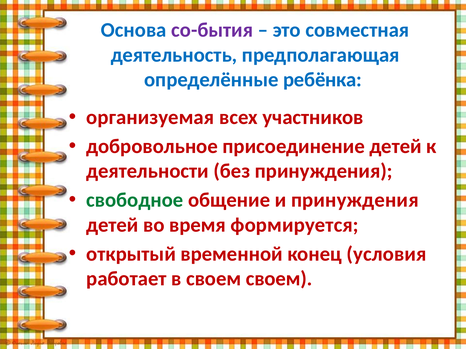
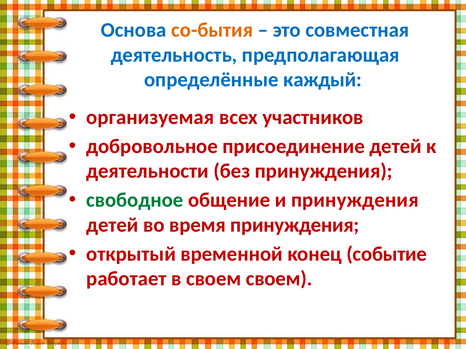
со-бытия colour: purple -> orange
ребёнка: ребёнка -> каждый
время формируется: формируется -> принуждения
условия: условия -> событие
